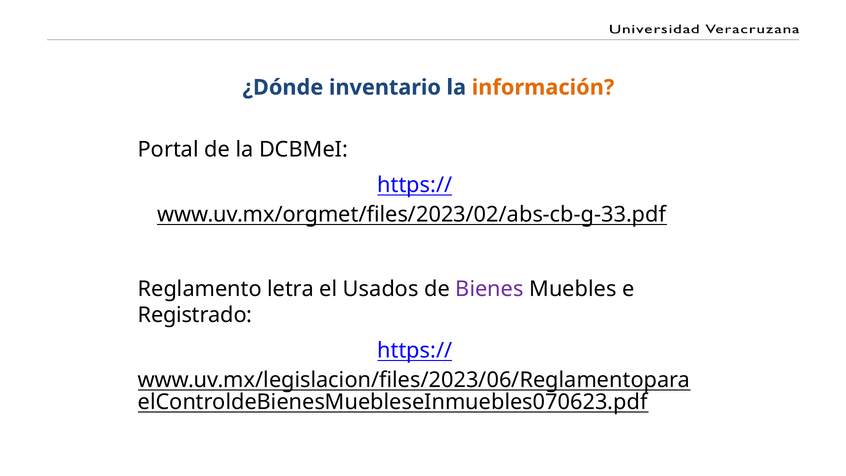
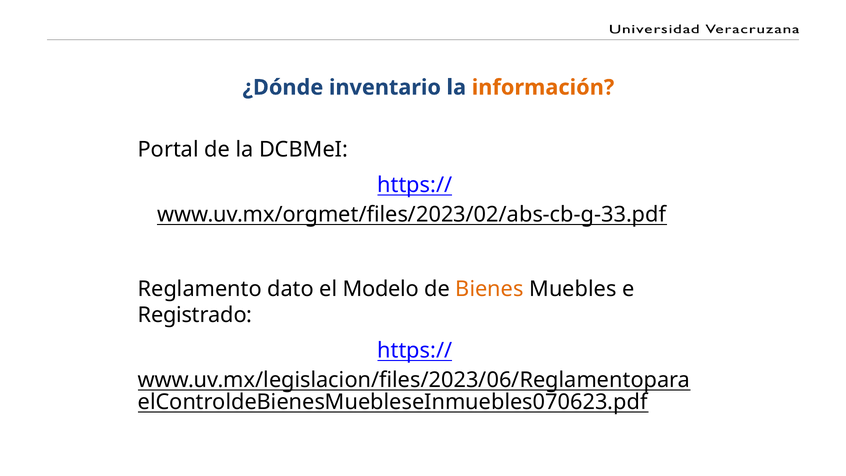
letra: letra -> dato
Usados: Usados -> Modelo
Bienes colour: purple -> orange
